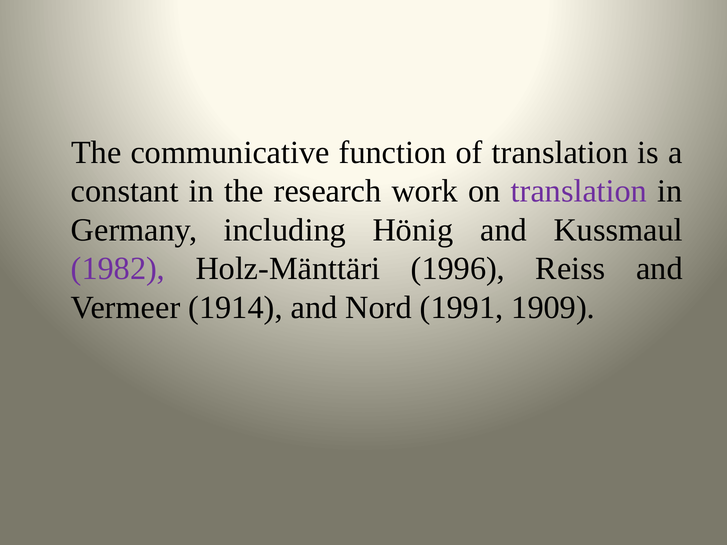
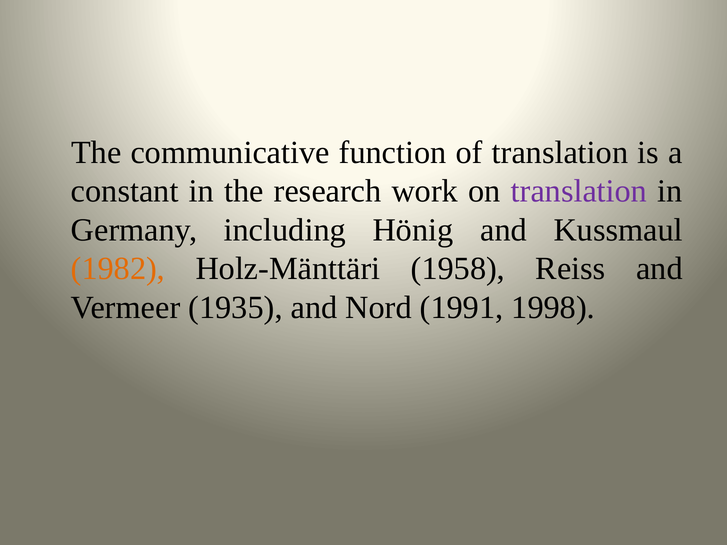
1982 colour: purple -> orange
1996: 1996 -> 1958
1914: 1914 -> 1935
1909: 1909 -> 1998
